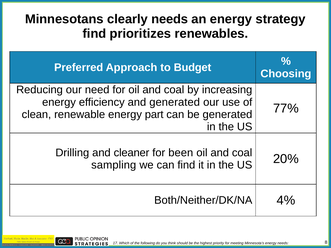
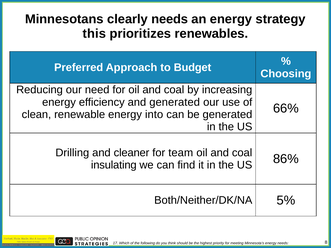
find at (94, 34): find -> this
77%: 77% -> 66%
part: part -> into
been: been -> team
sampling: sampling -> insulating
20%: 20% -> 86%
4%: 4% -> 5%
